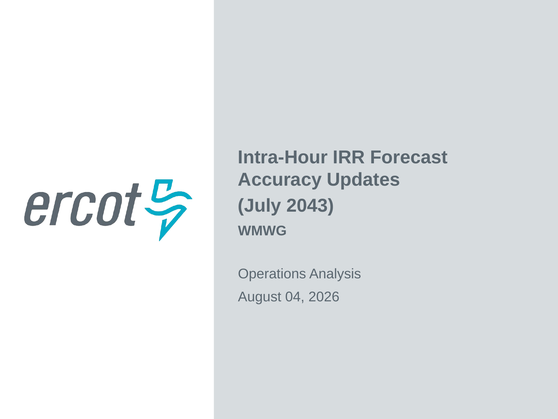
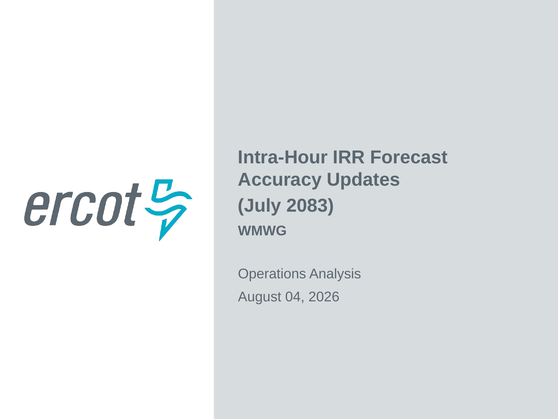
2043: 2043 -> 2083
